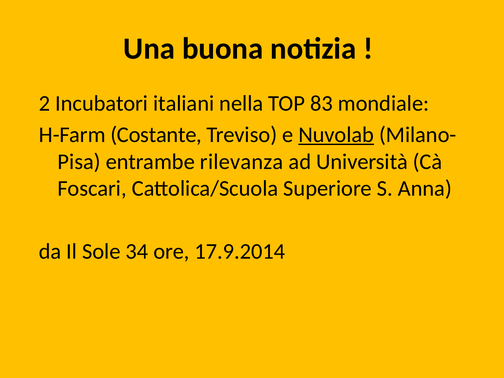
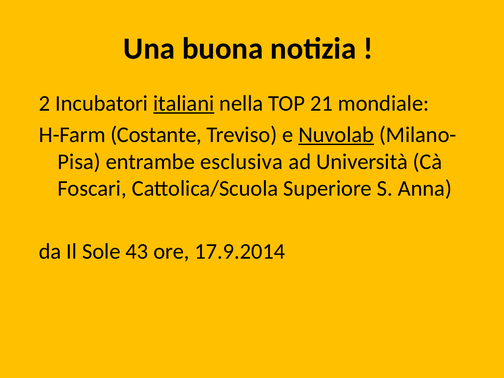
italiani underline: none -> present
83: 83 -> 21
rilevanza: rilevanza -> esclusiva
34: 34 -> 43
